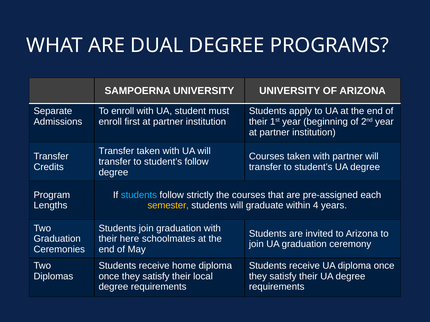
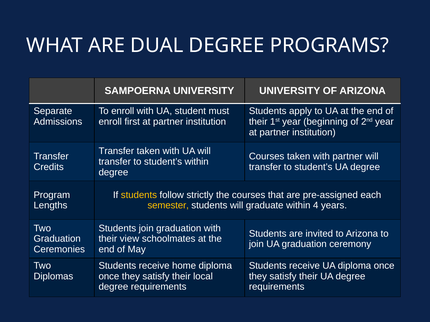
student’s follow: follow -> within
students at (139, 195) colour: light blue -> yellow
here: here -> view
